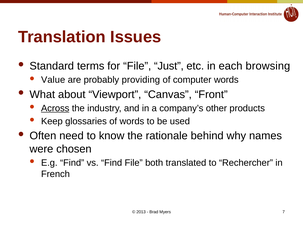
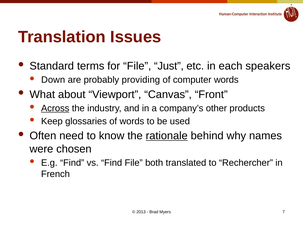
browsing: browsing -> speakers
Value: Value -> Down
rationale underline: none -> present
